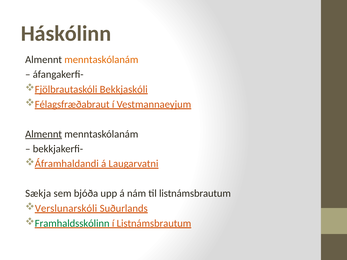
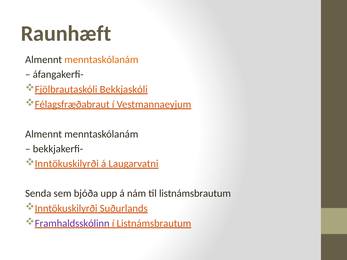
Háskólinn: Háskólinn -> Raunhæft
Almennt at (44, 134) underline: present -> none
Áframhaldandi at (67, 164): Áframhaldandi -> Inntökuskilyrði
Sækja: Sækja -> Senda
Verslunarskóli at (66, 208): Verslunarskóli -> Inntökuskilyrði
Framhaldsskólinn colour: green -> purple
